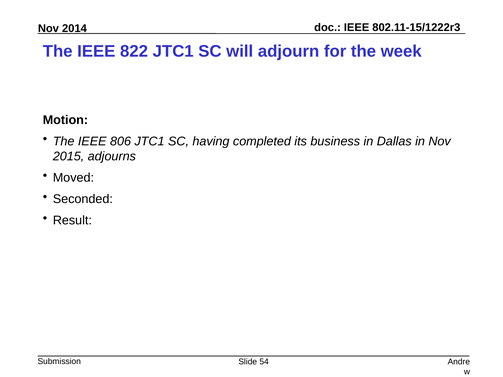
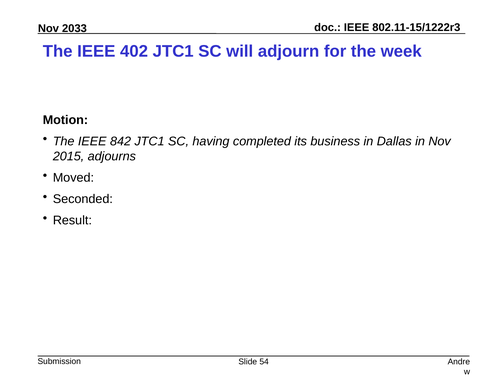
2014: 2014 -> 2033
822: 822 -> 402
806: 806 -> 842
